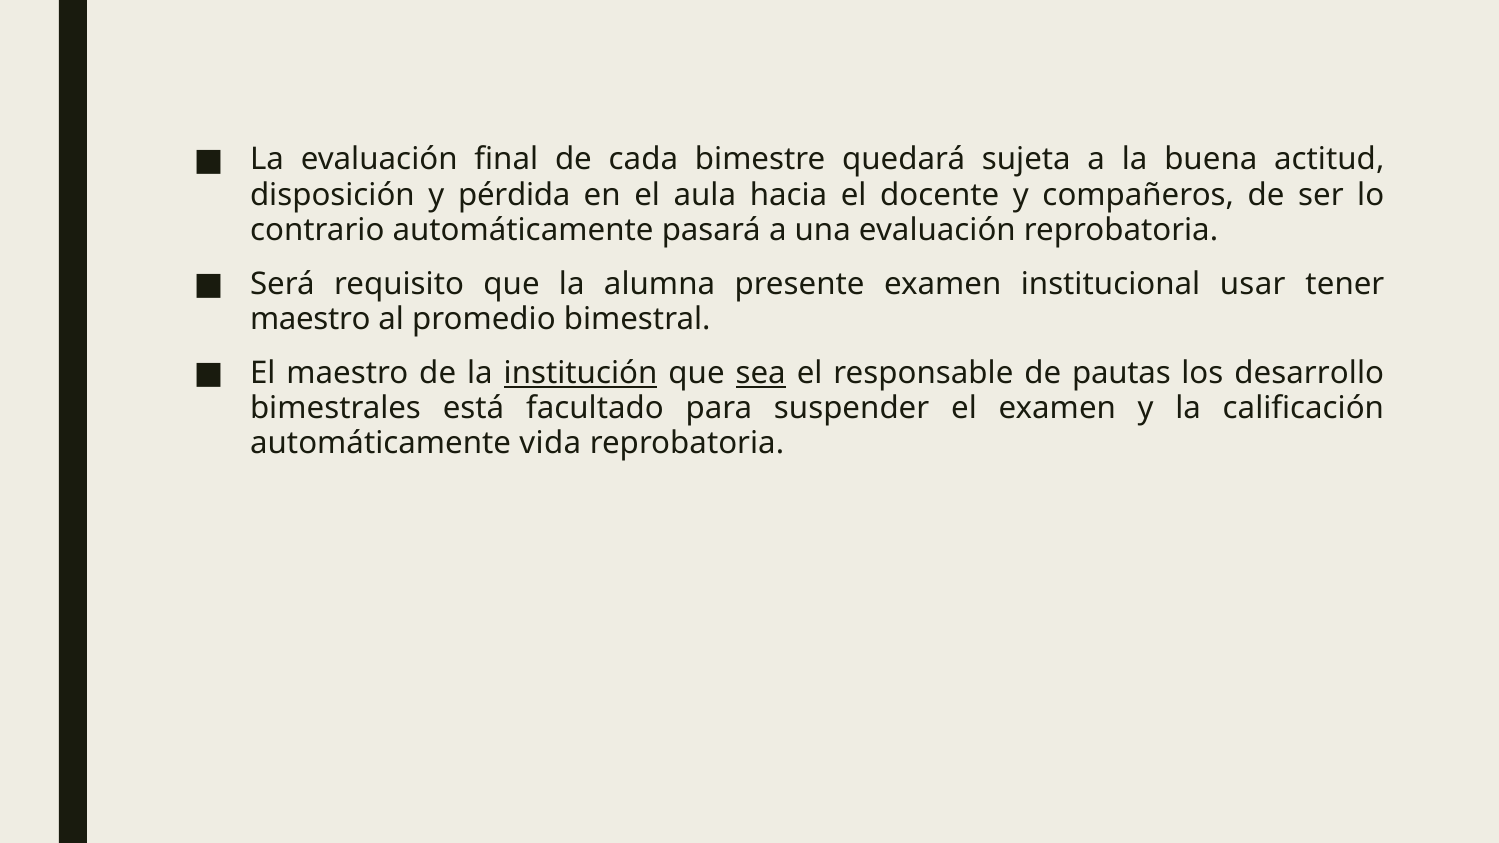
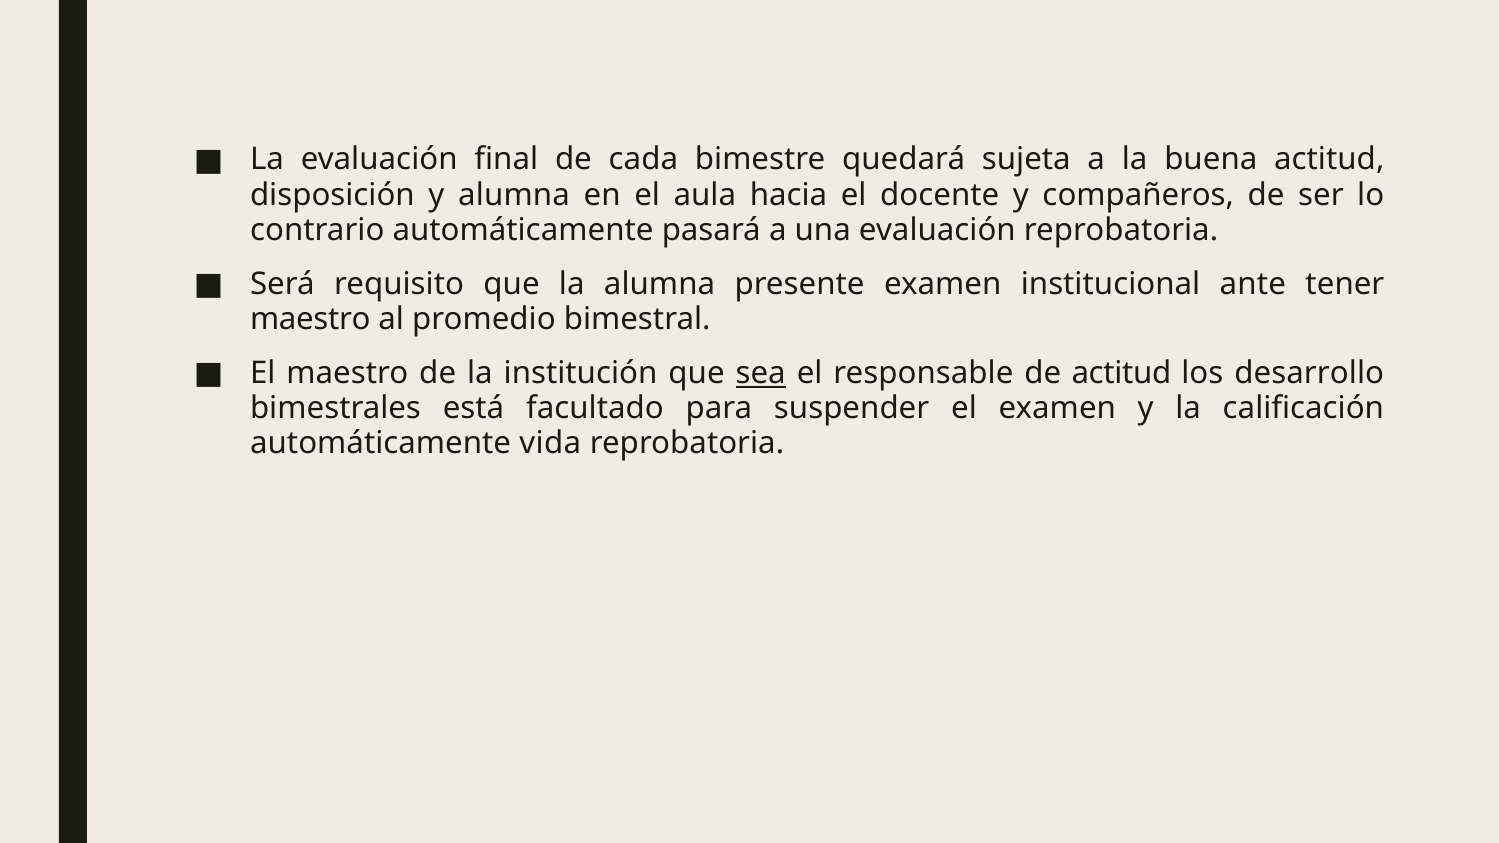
y pérdida: pérdida -> alumna
usar: usar -> ante
institución underline: present -> none
de pautas: pautas -> actitud
